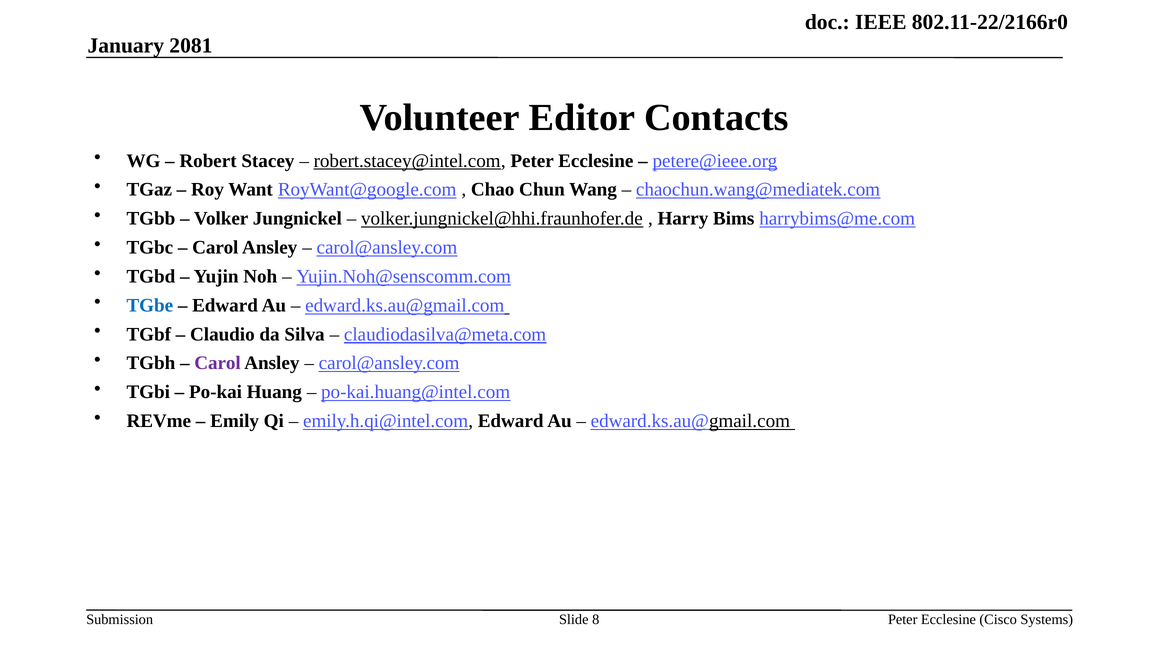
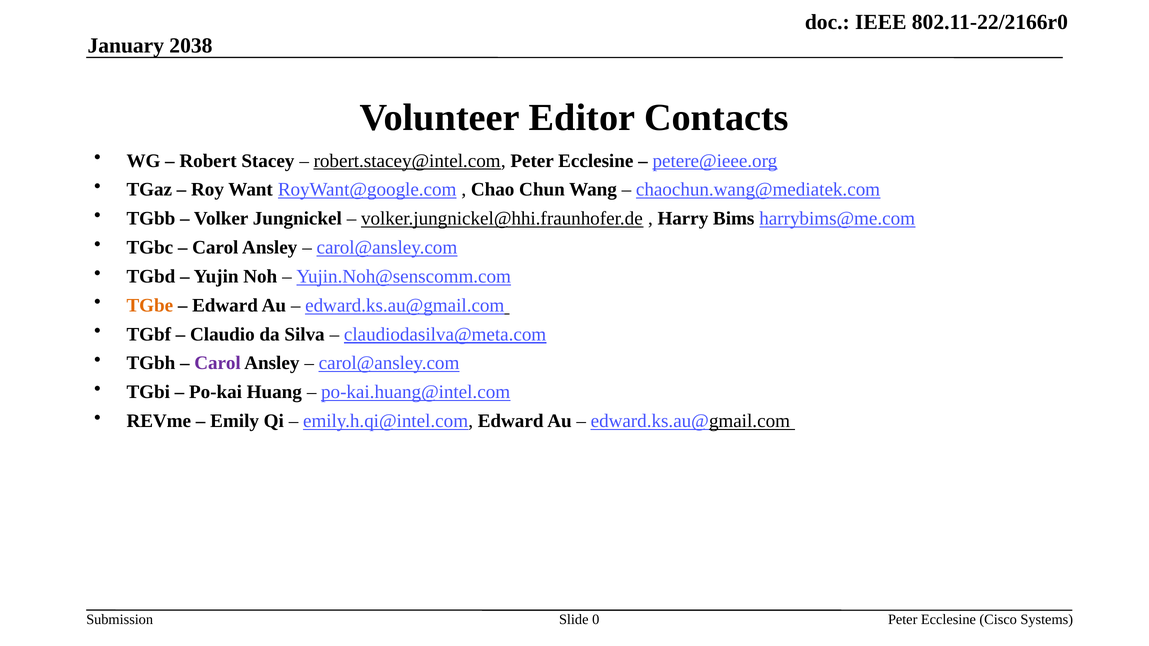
2081: 2081 -> 2038
TGbe colour: blue -> orange
8: 8 -> 0
